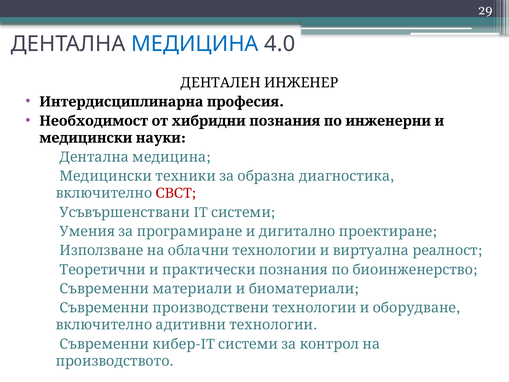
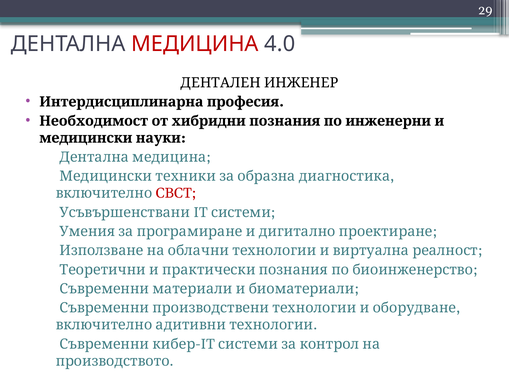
МЕДИЦИНА colour: blue -> red
